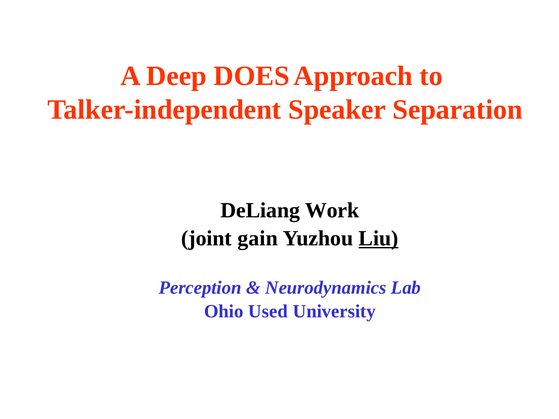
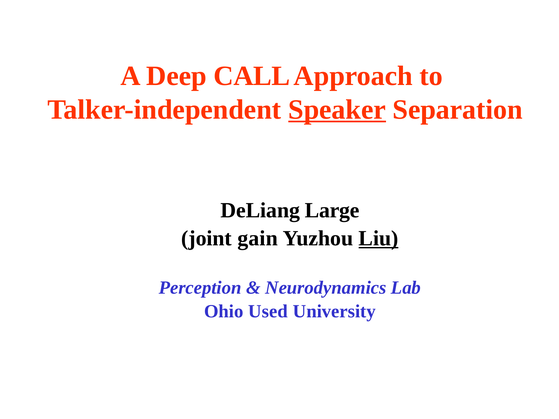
DOES: DOES -> CALL
Speaker underline: none -> present
Work: Work -> Large
